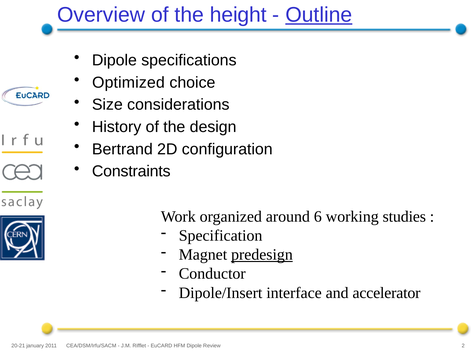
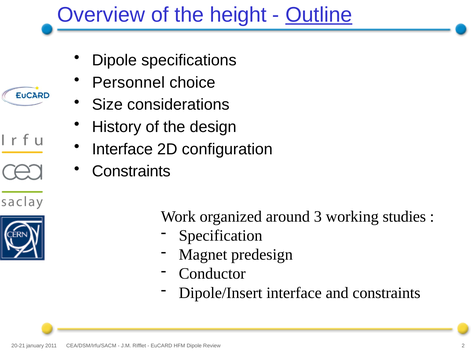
Optimized: Optimized -> Personnel
Bertrand at (122, 149): Bertrand -> Interface
6: 6 -> 3
predesign underline: present -> none
and accelerator: accelerator -> constraints
